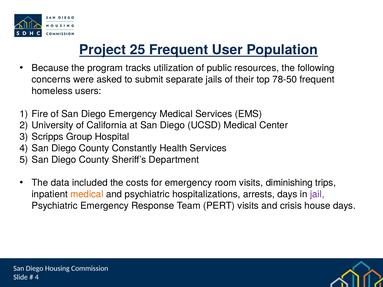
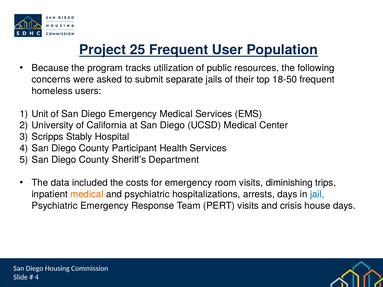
78-50: 78-50 -> 18-50
Fire: Fire -> Unit
Group: Group -> Stably
Constantly: Constantly -> Participant
jail colour: purple -> blue
